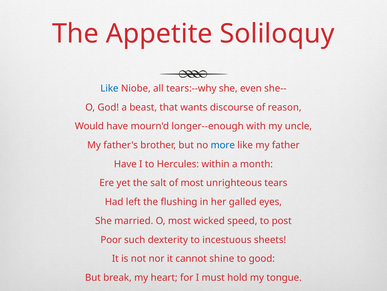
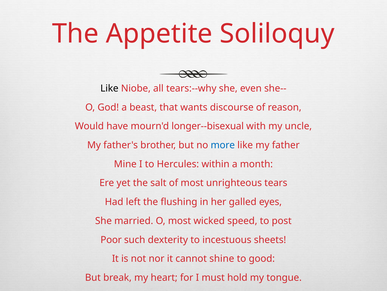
Like at (109, 88) colour: blue -> black
longer--enough: longer--enough -> longer--bisexual
Have at (125, 164): Have -> Mine
